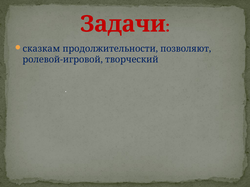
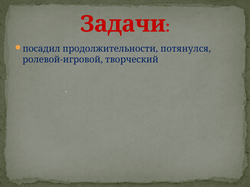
сказкам: сказкам -> посадил
позволяют: позволяют -> потянулся
